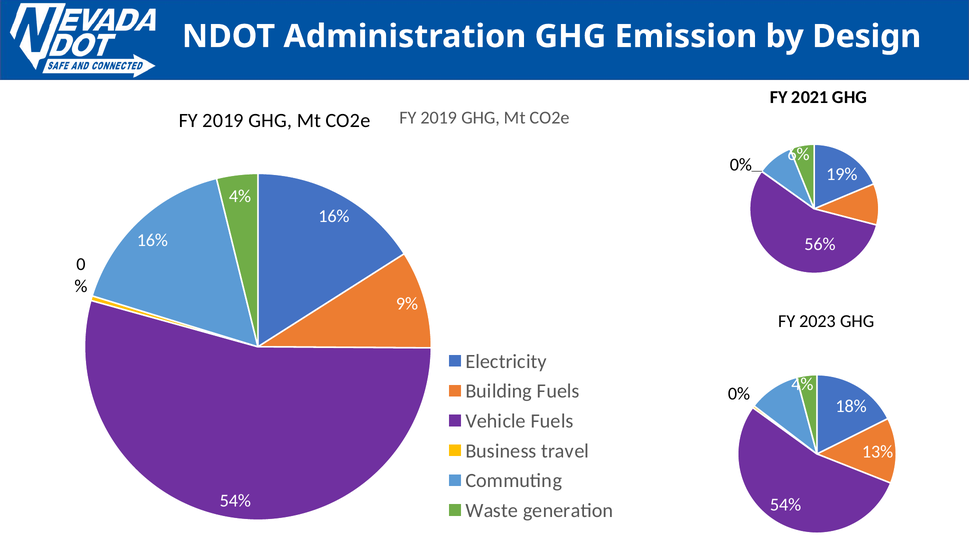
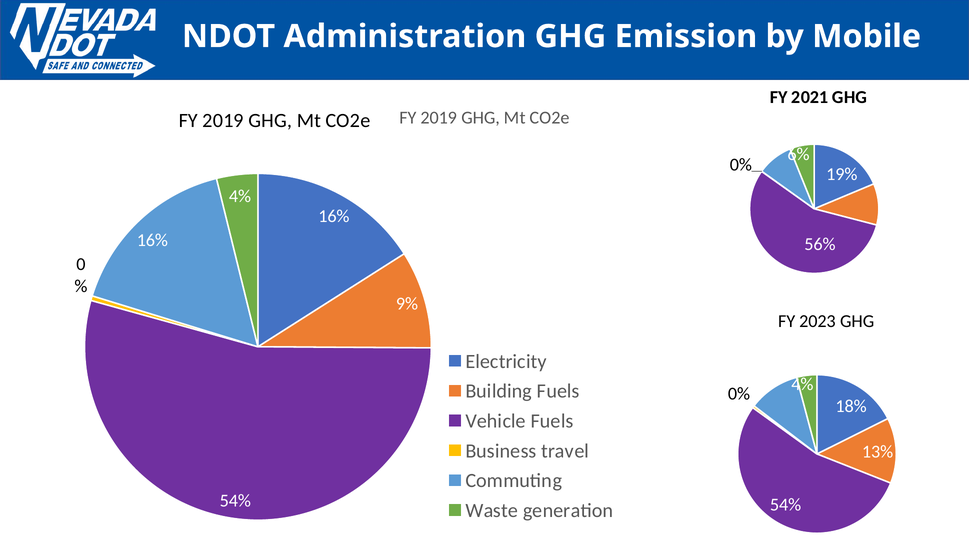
Design: Design -> Mobile
